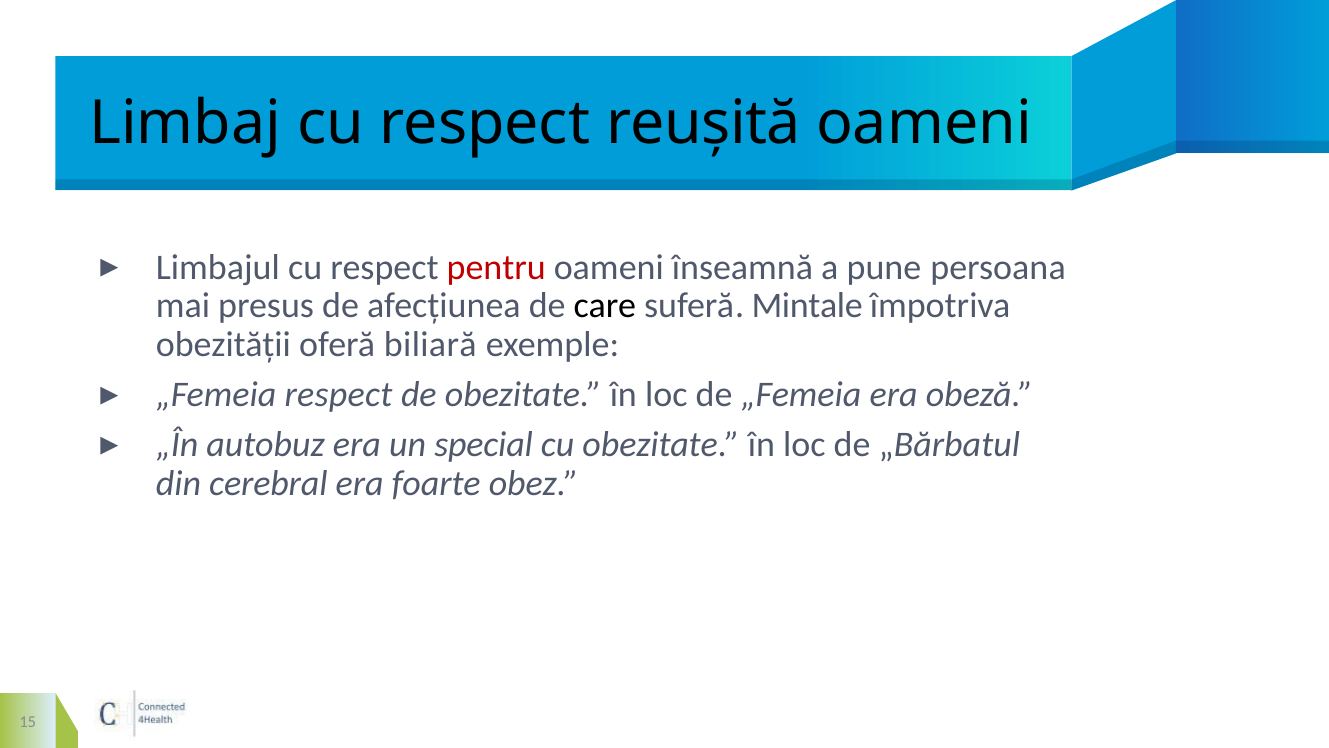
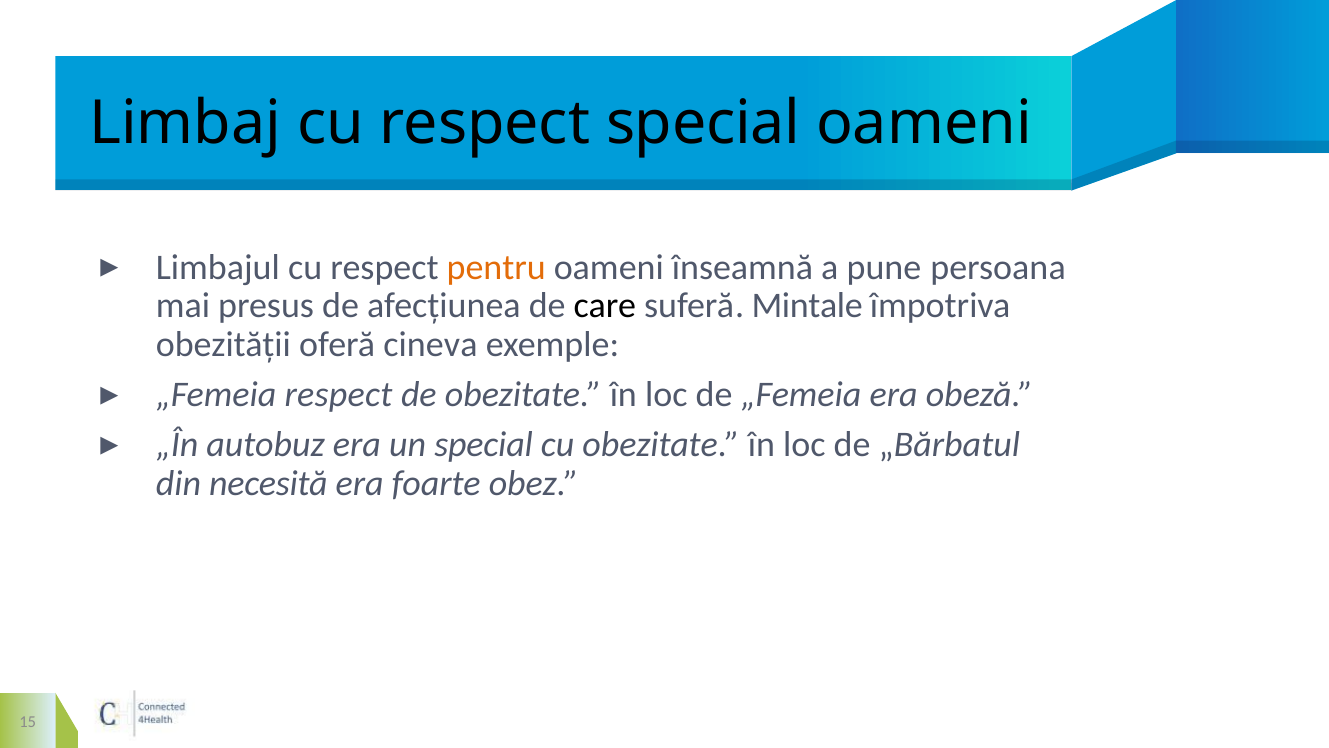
respect reușită: reușită -> special
pentru colour: red -> orange
biliară: biliară -> cineva
cerebral: cerebral -> necesită
